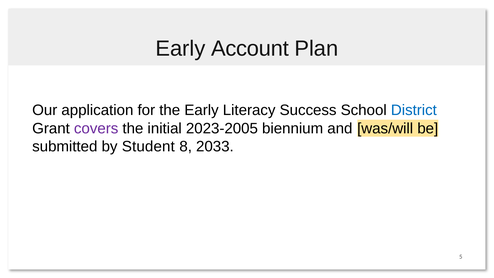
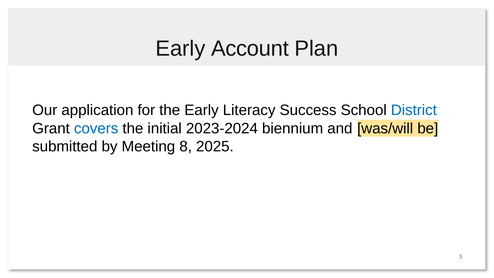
covers colour: purple -> blue
2023-2005: 2023-2005 -> 2023-2024
Student: Student -> Meeting
2033: 2033 -> 2025
